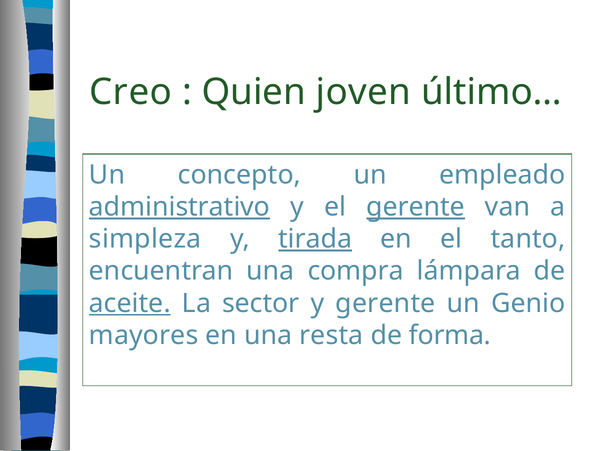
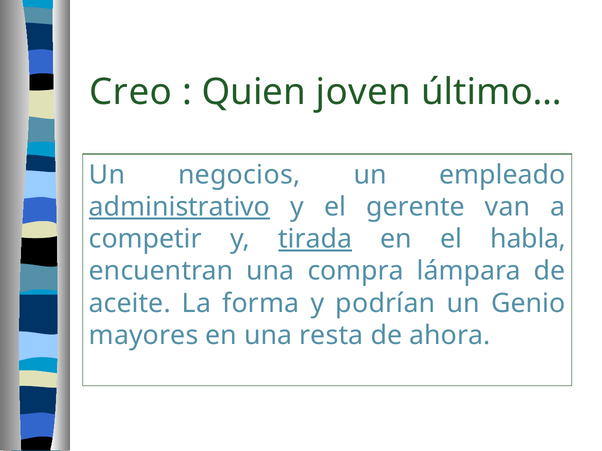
concepto: concepto -> negocios
gerente at (416, 207) underline: present -> none
simpleza: simpleza -> competir
tanto: tanto -> habla
aceite underline: present -> none
sector: sector -> forma
y gerente: gerente -> podrían
forma: forma -> ahora
